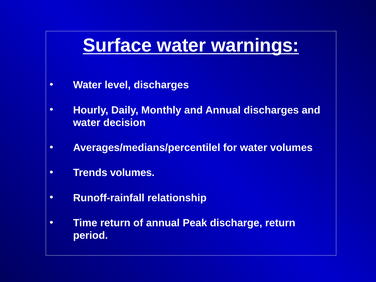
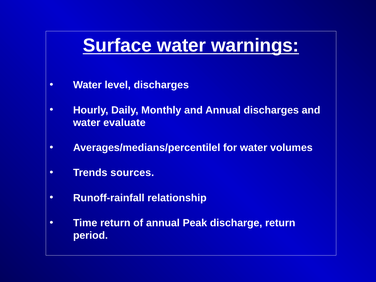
decision: decision -> evaluate
Trends volumes: volumes -> sources
